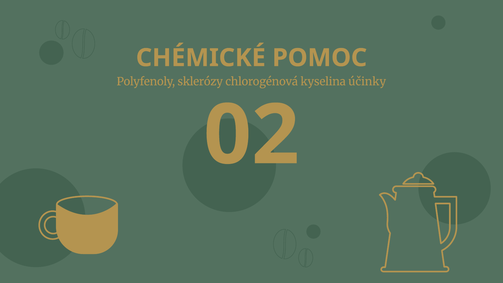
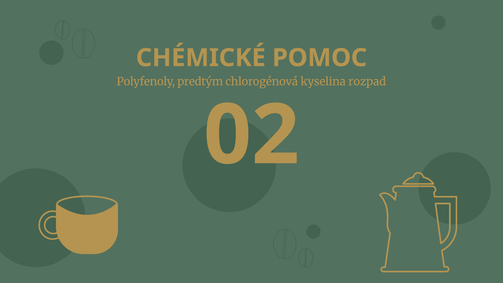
sklerózy: sklerózy -> predtým
účinky: účinky -> rozpad
